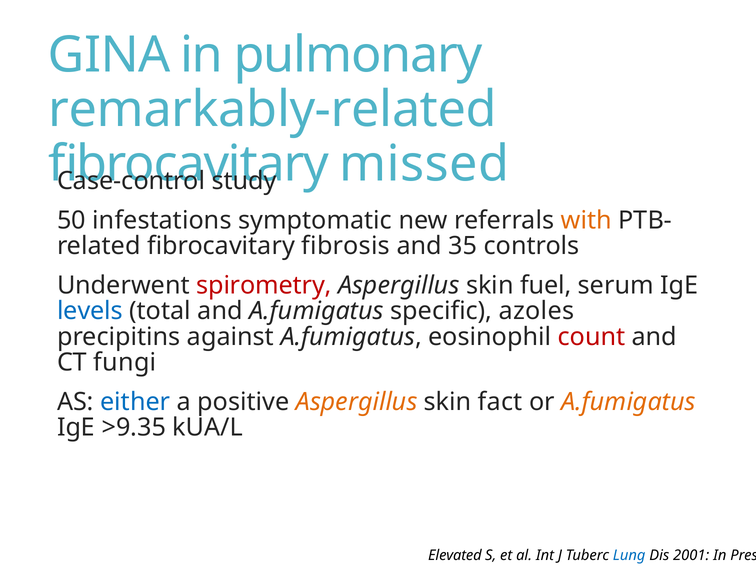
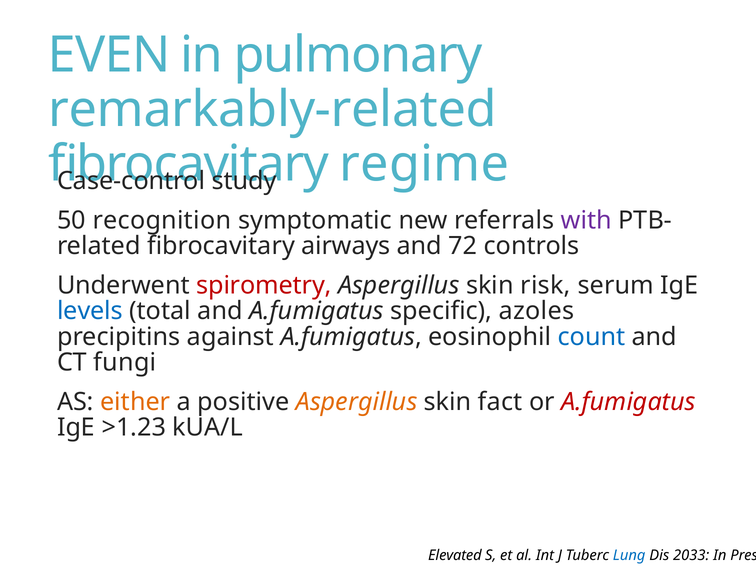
GINA: GINA -> EVEN
missed: missed -> regime
infestations: infestations -> recognition
with colour: orange -> purple
fibrosis: fibrosis -> airways
35: 35 -> 72
fuel: fuel -> risk
count colour: red -> blue
either colour: blue -> orange
A.fumigatus at (629, 402) colour: orange -> red
>9.35: >9.35 -> >1.23
2001: 2001 -> 2033
